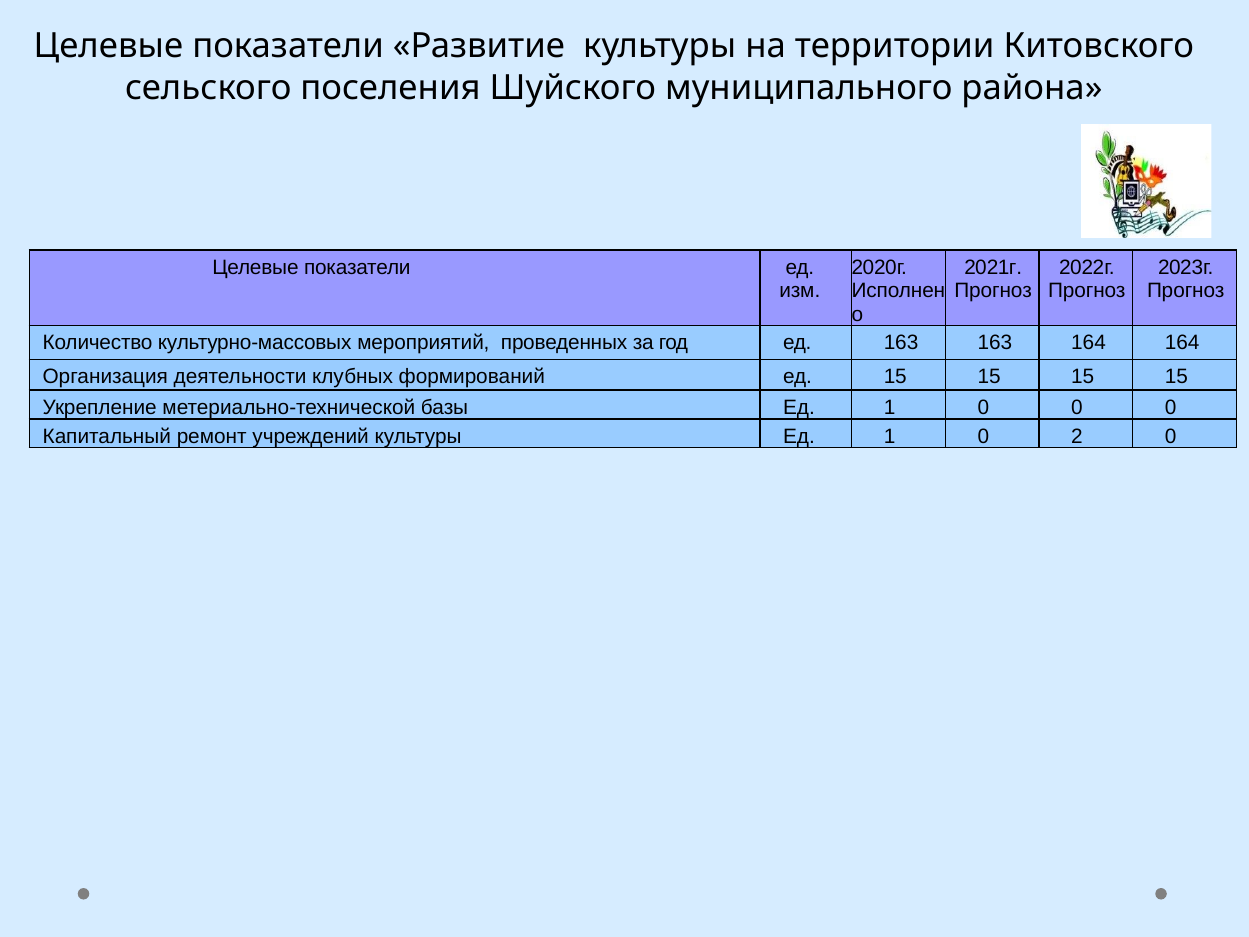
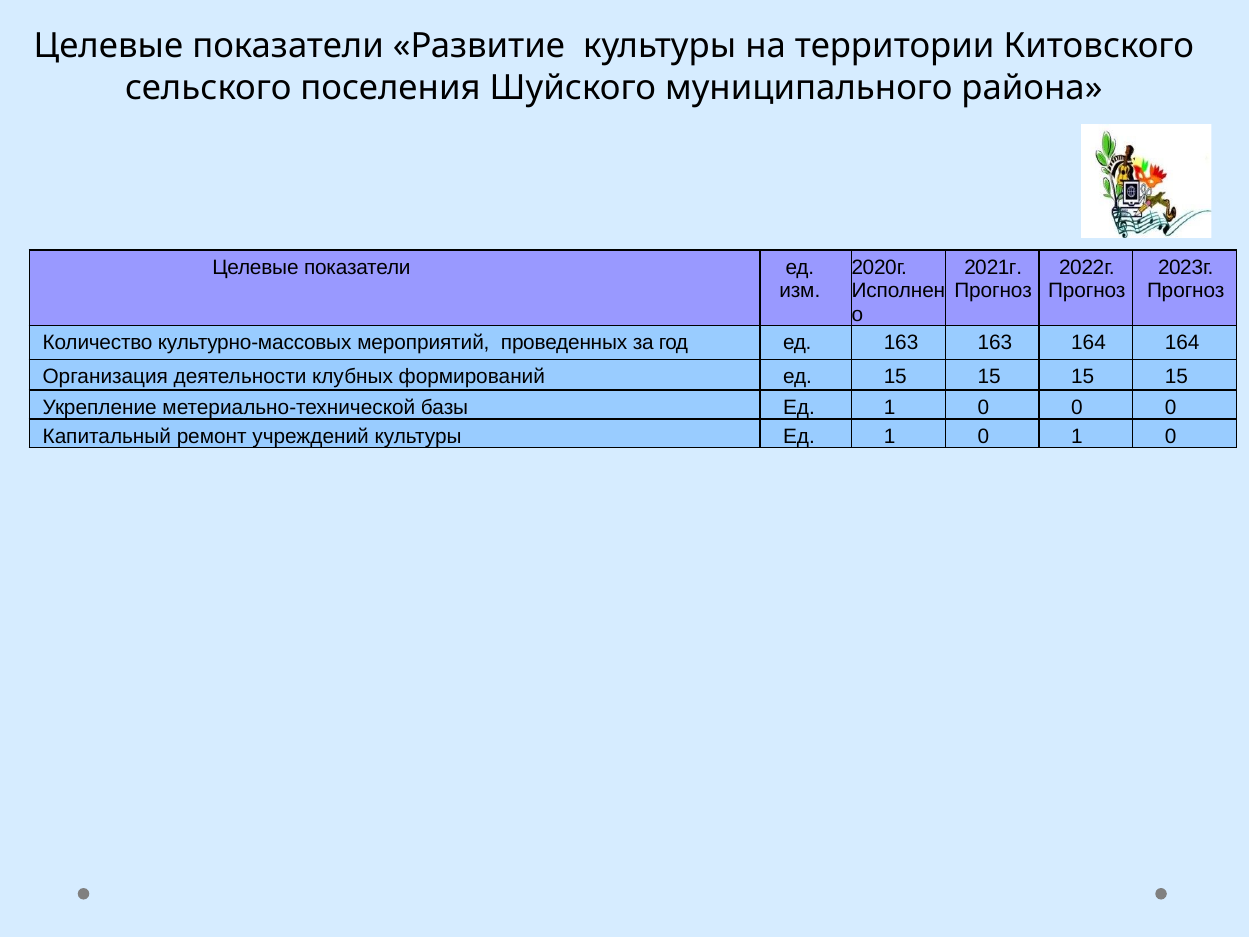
0 2: 2 -> 1
